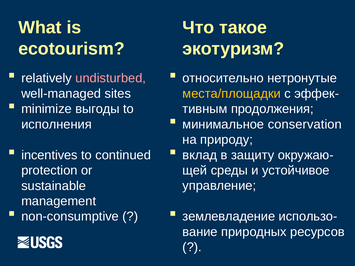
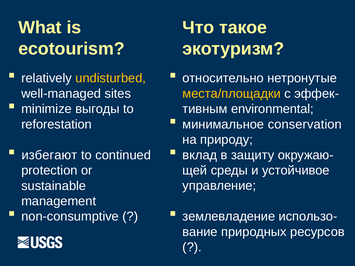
undisturbed colour: pink -> yellow
продолжения: продолжения -> environmental
исполнения: исполнения -> reforestation
incentives: incentives -> избегают
